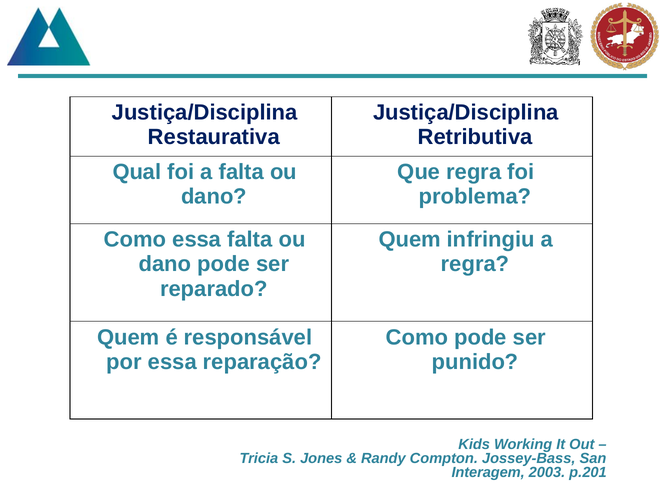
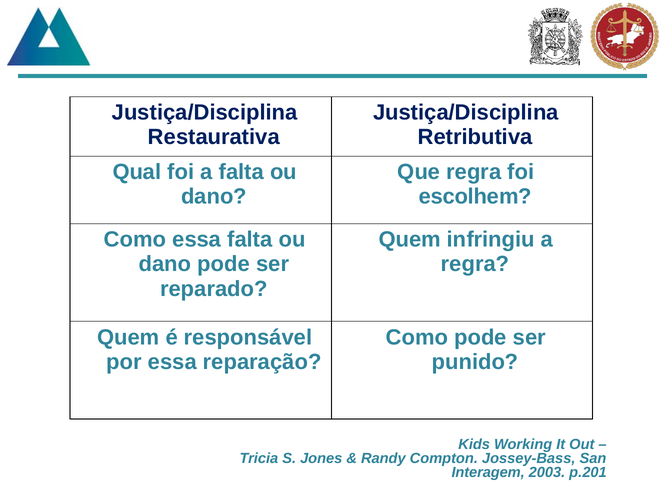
problema: problema -> escolhem
